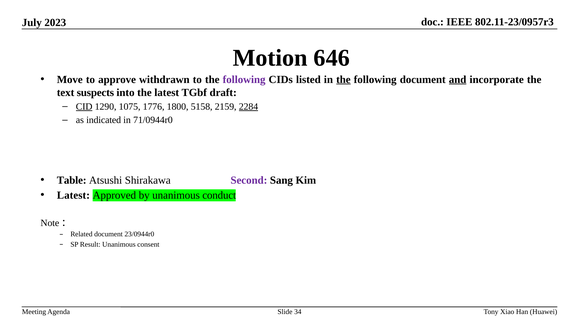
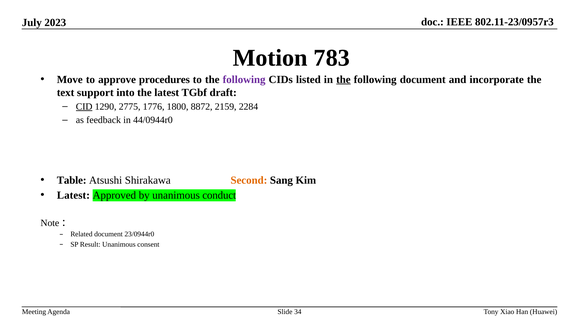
646: 646 -> 783
withdrawn: withdrawn -> procedures
and underline: present -> none
suspects: suspects -> support
1075: 1075 -> 2775
5158: 5158 -> 8872
2284 underline: present -> none
indicated: indicated -> feedback
71/0944r0: 71/0944r0 -> 44/0944r0
Second colour: purple -> orange
